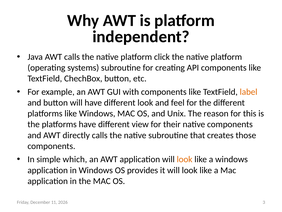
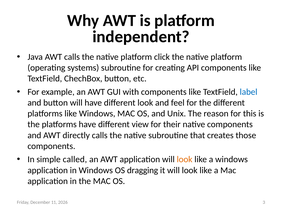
label colour: orange -> blue
which: which -> called
provides: provides -> dragging
